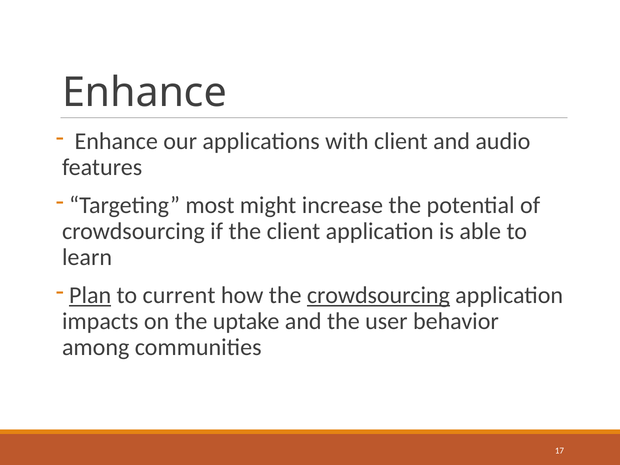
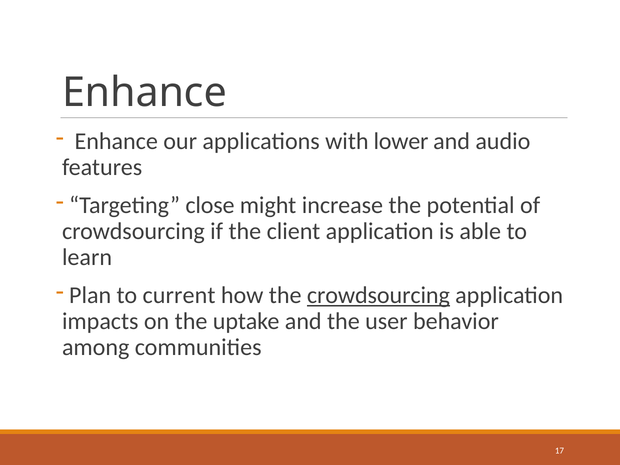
with client: client -> lower
most: most -> close
Plan underline: present -> none
